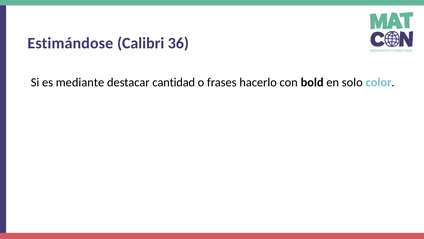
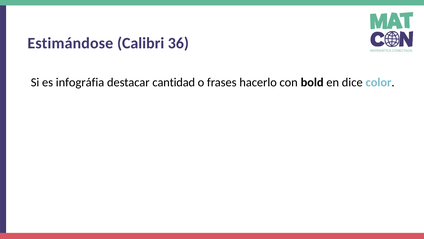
mediante: mediante -> infográfia
solo: solo -> dice
